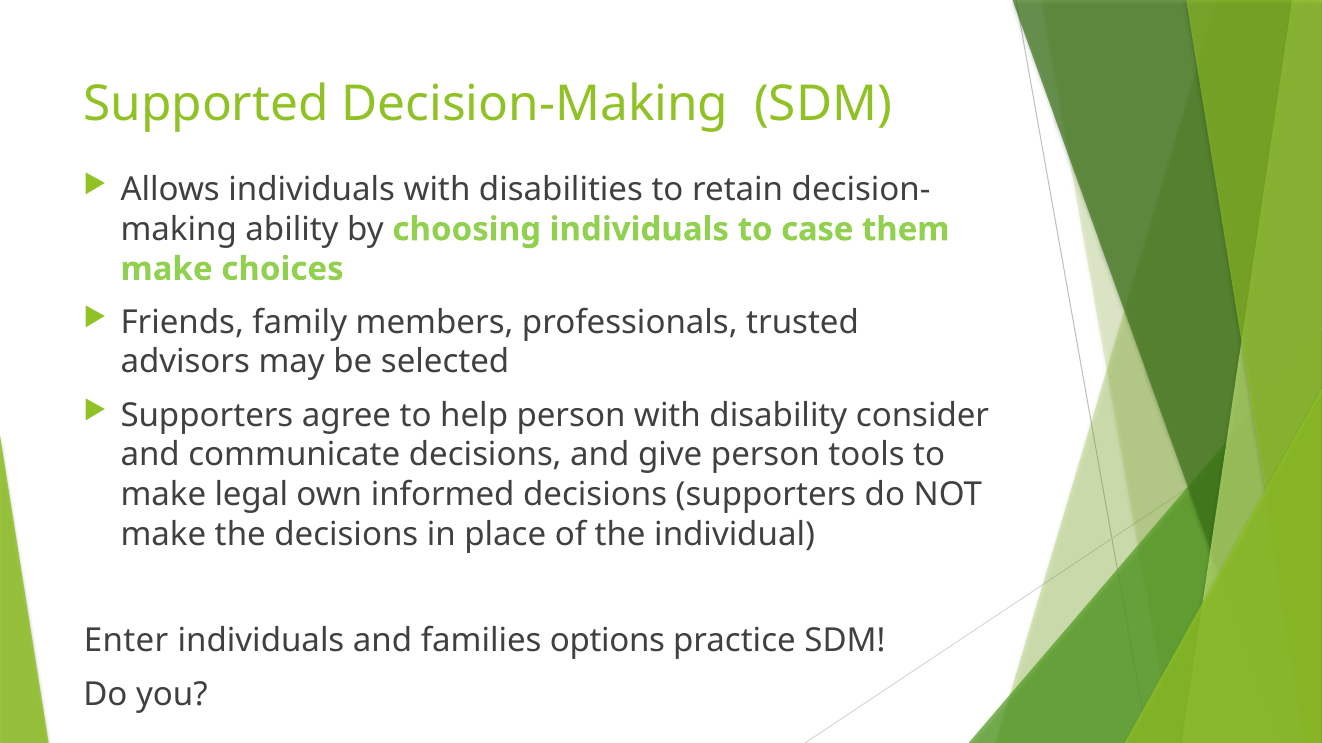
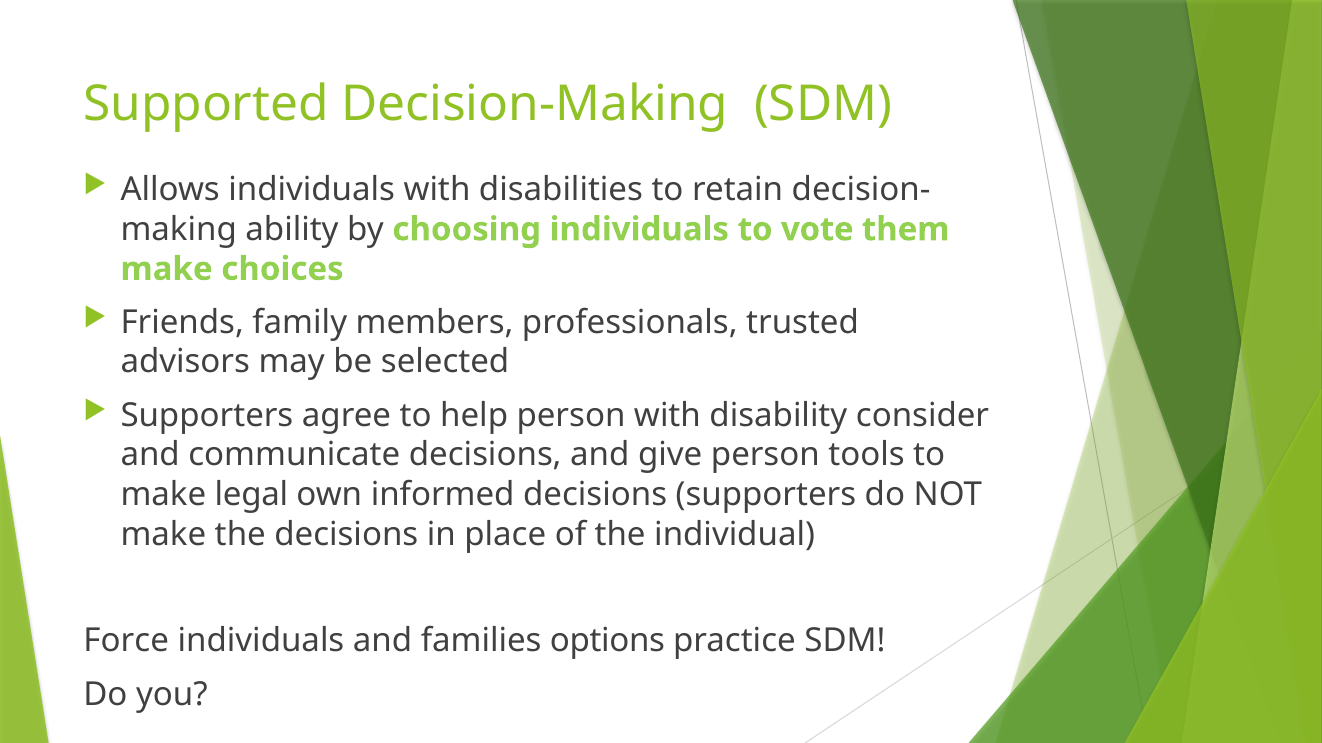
case: case -> vote
Enter: Enter -> Force
